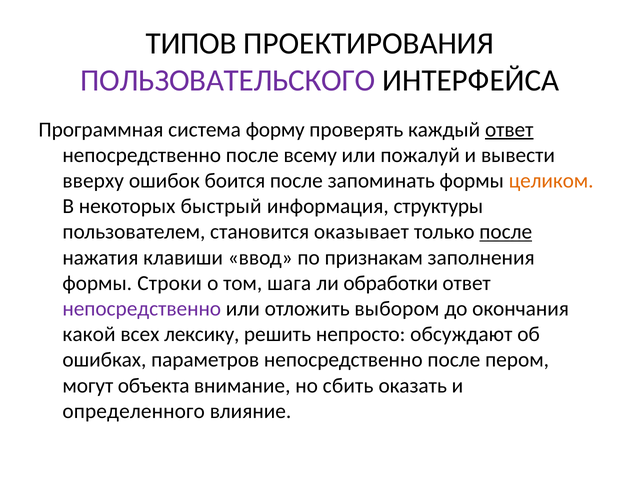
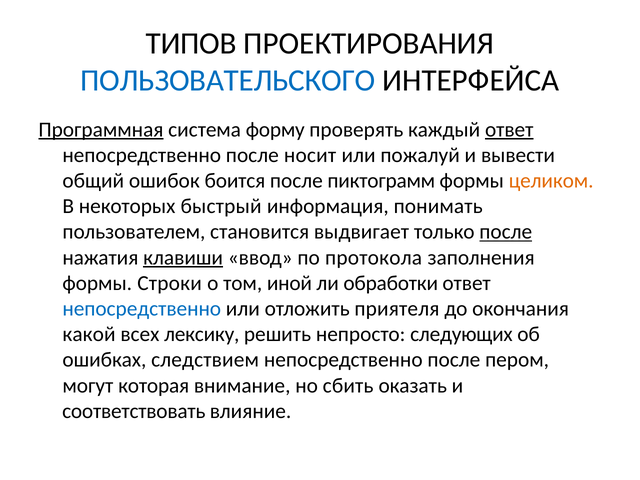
ПОЛЬЗОВАТЕЛЬСКОГО colour: purple -> blue
Программная underline: none -> present
всему: всему -> носит
вверху: вверху -> общий
запоминать: запоминать -> пиктограмм
структуры: структуры -> понимать
оказывает: оказывает -> выдвигает
клавиши underline: none -> present
признакам: признакам -> протокола
шага: шага -> иной
непосредственно at (142, 309) colour: purple -> blue
выбором: выбором -> приятеля
обсуждают: обсуждают -> следующих
параметров: параметров -> следствием
объекта: объекта -> которая
определенного: определенного -> соответствовать
